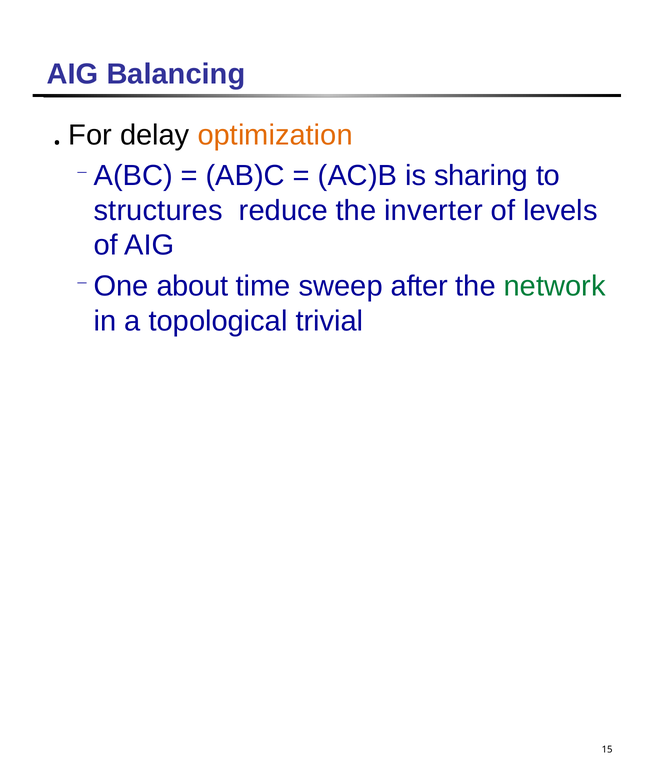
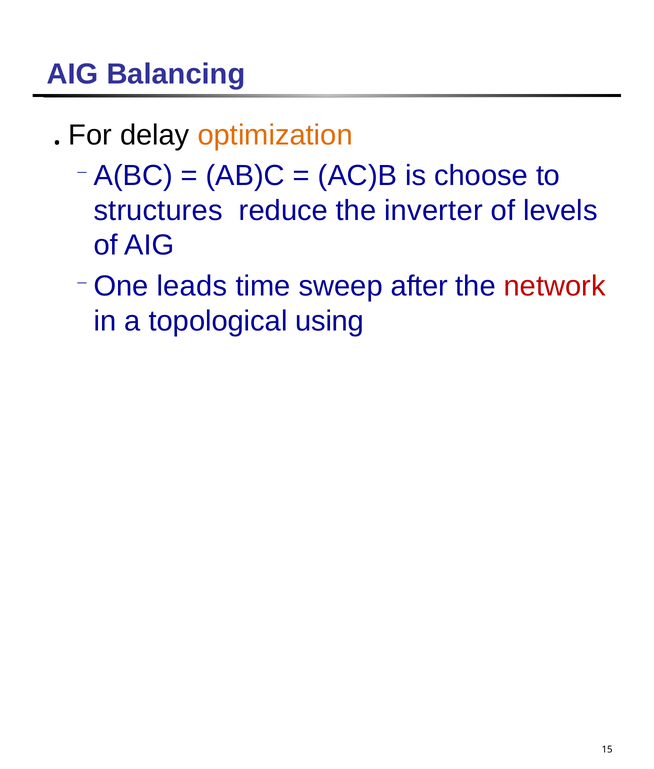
sharing: sharing -> choose
about: about -> leads
network colour: green -> red
trivial: trivial -> using
